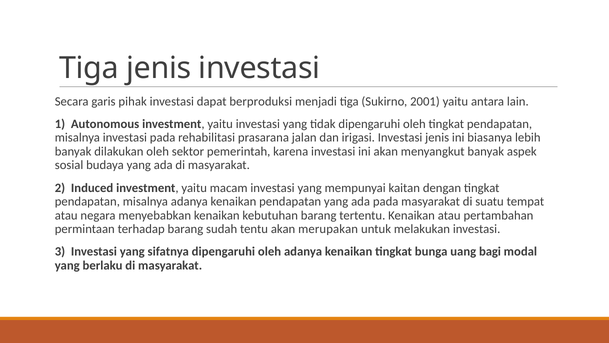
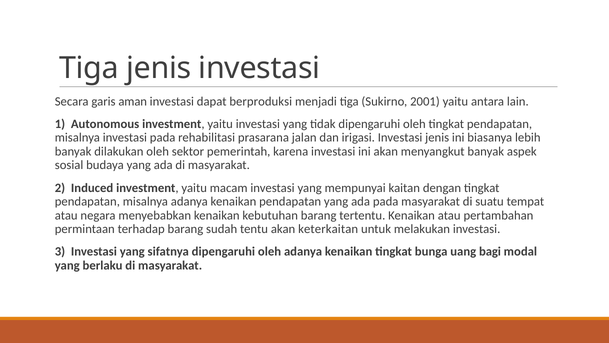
pihak: pihak -> aman
merupakan: merupakan -> keterkaitan
